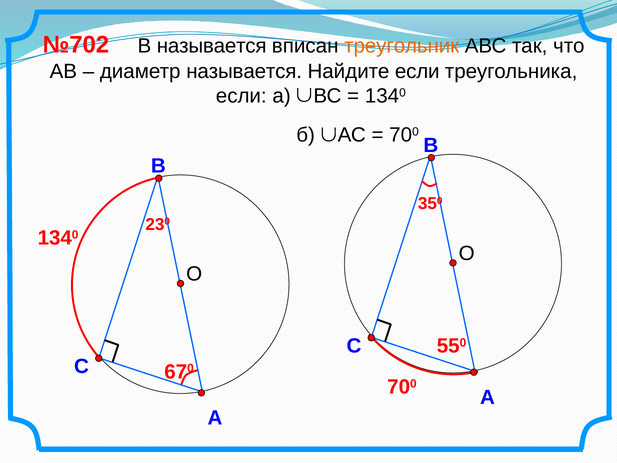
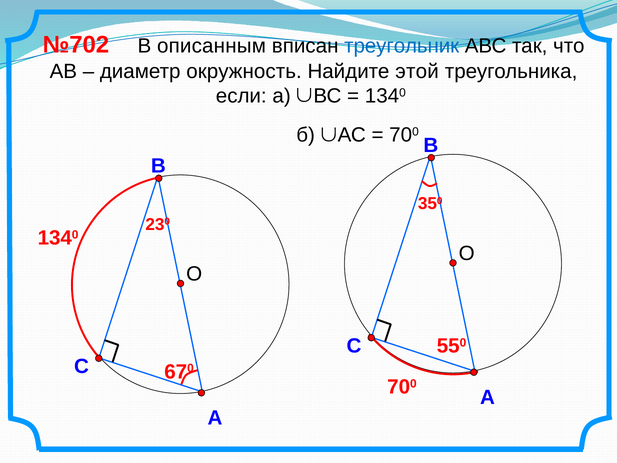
В называется: называется -> описанным
треугольник colour: orange -> blue
диаметр называется: называется -> окружность
Найдите если: если -> этой
